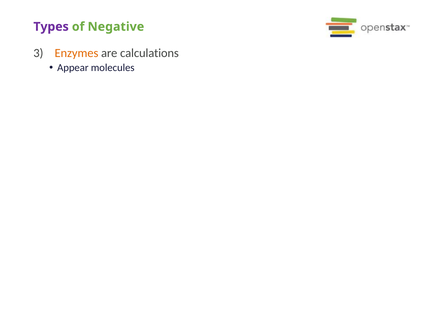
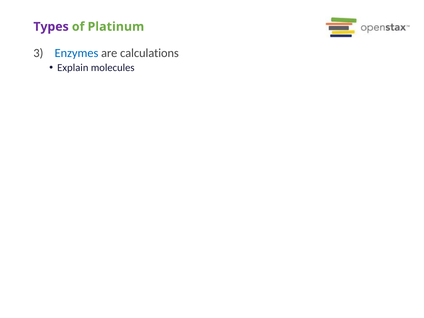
Negative: Negative -> Platinum
Enzymes colour: orange -> blue
Appear: Appear -> Explain
